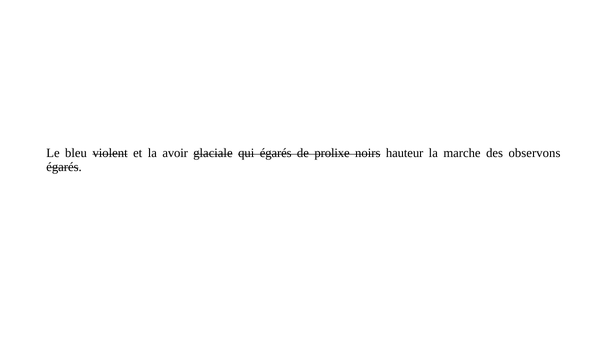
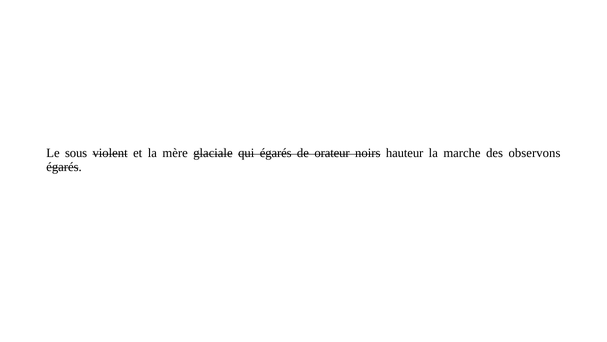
bleu: bleu -> sous
avoir: avoir -> mère
prolixe: prolixe -> orateur
